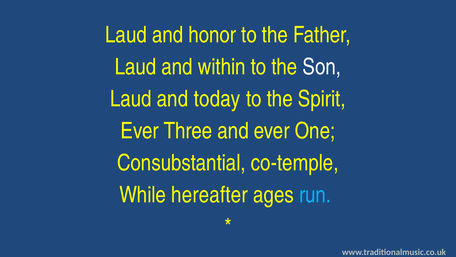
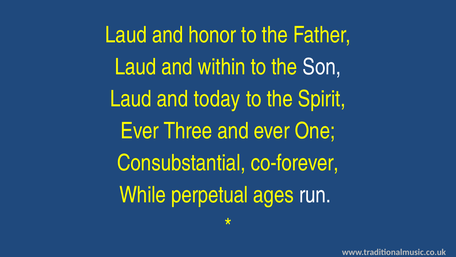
co-temple: co-temple -> co-forever
hereafter: hereafter -> perpetual
run colour: light blue -> white
